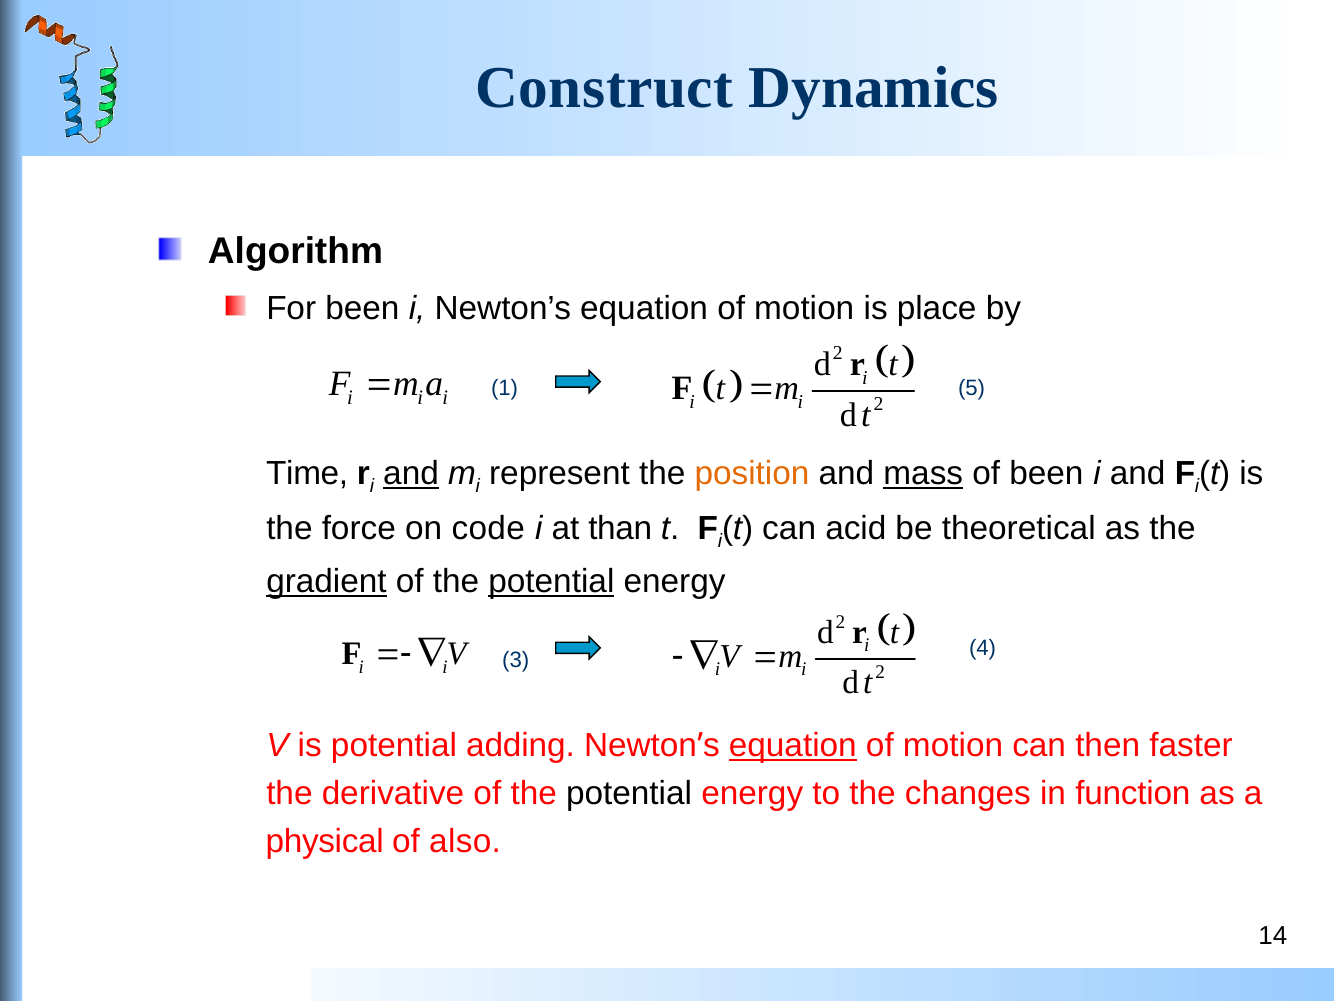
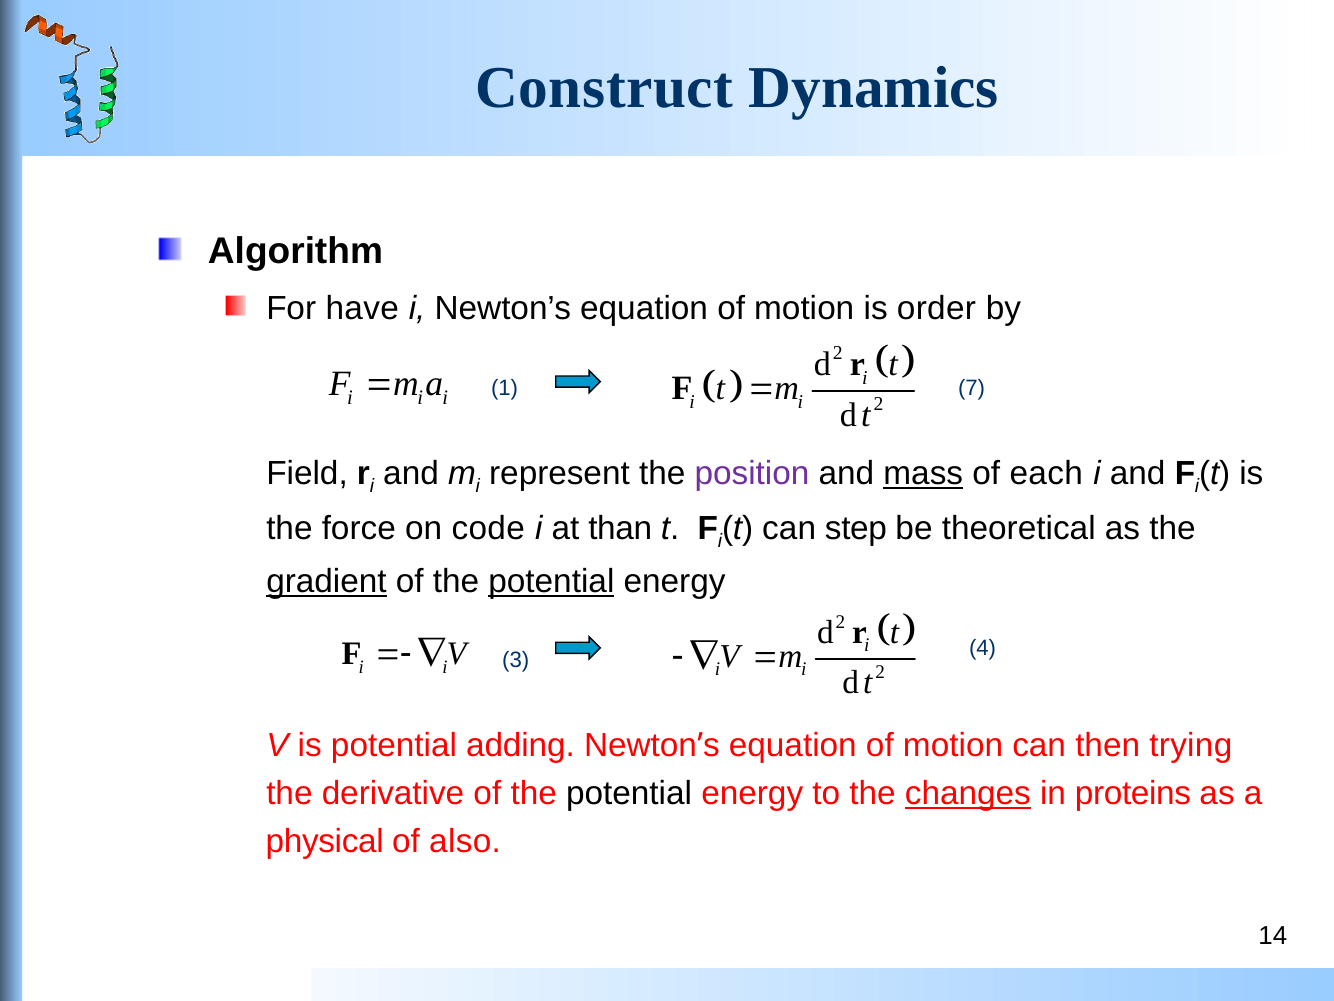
For been: been -> have
place: place -> order
5: 5 -> 7
Time: Time -> Field
and at (411, 473) underline: present -> none
position colour: orange -> purple
of been: been -> each
acid: acid -> step
equation at (793, 745) underline: present -> none
faster: faster -> trying
changes underline: none -> present
function: function -> proteins
